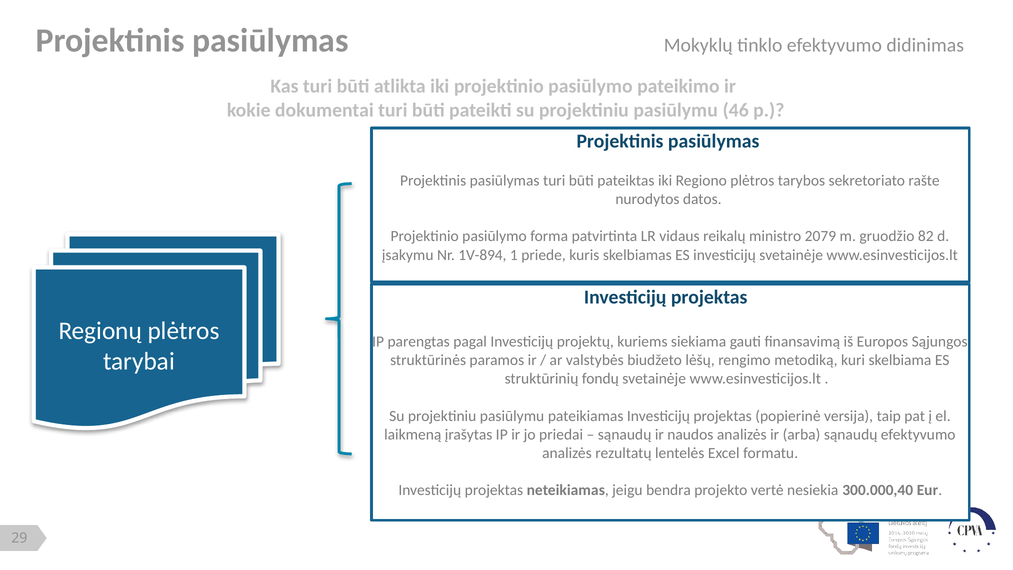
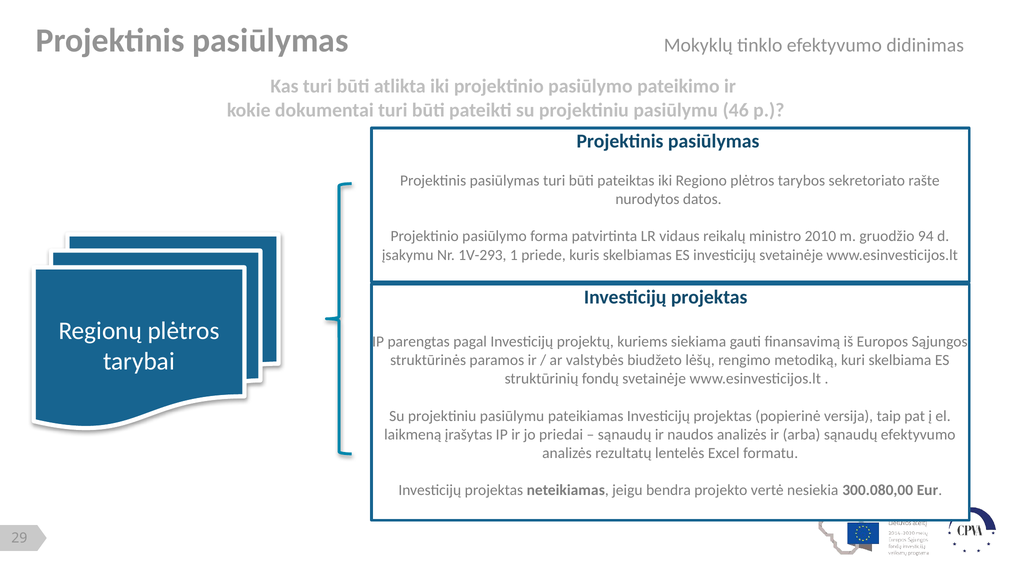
2079: 2079 -> 2010
82: 82 -> 94
1V-894: 1V-894 -> 1V-293
300.000,40: 300.000,40 -> 300.080,00
